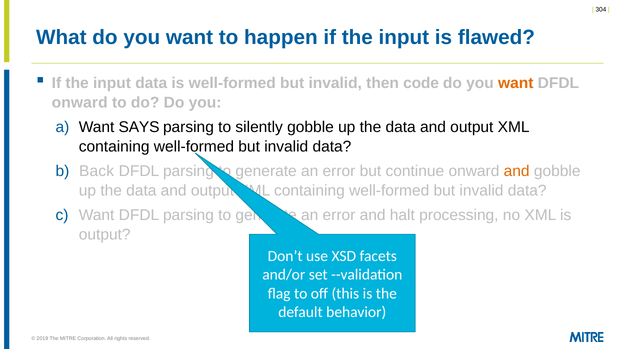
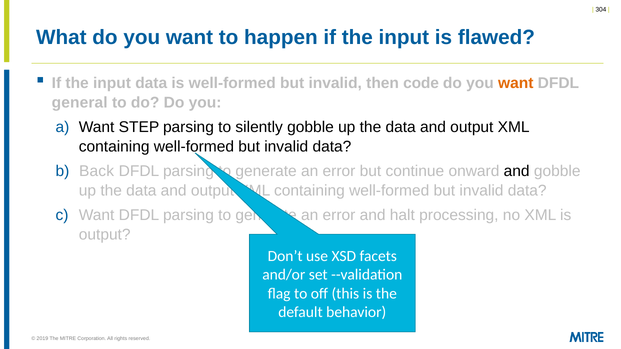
onward at (80, 103): onward -> general
SAYS: SAYS -> STEP
and at (517, 171) colour: orange -> black
